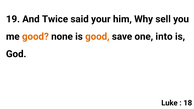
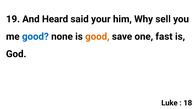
Twice: Twice -> Heard
good at (35, 37) colour: orange -> blue
into: into -> fast
